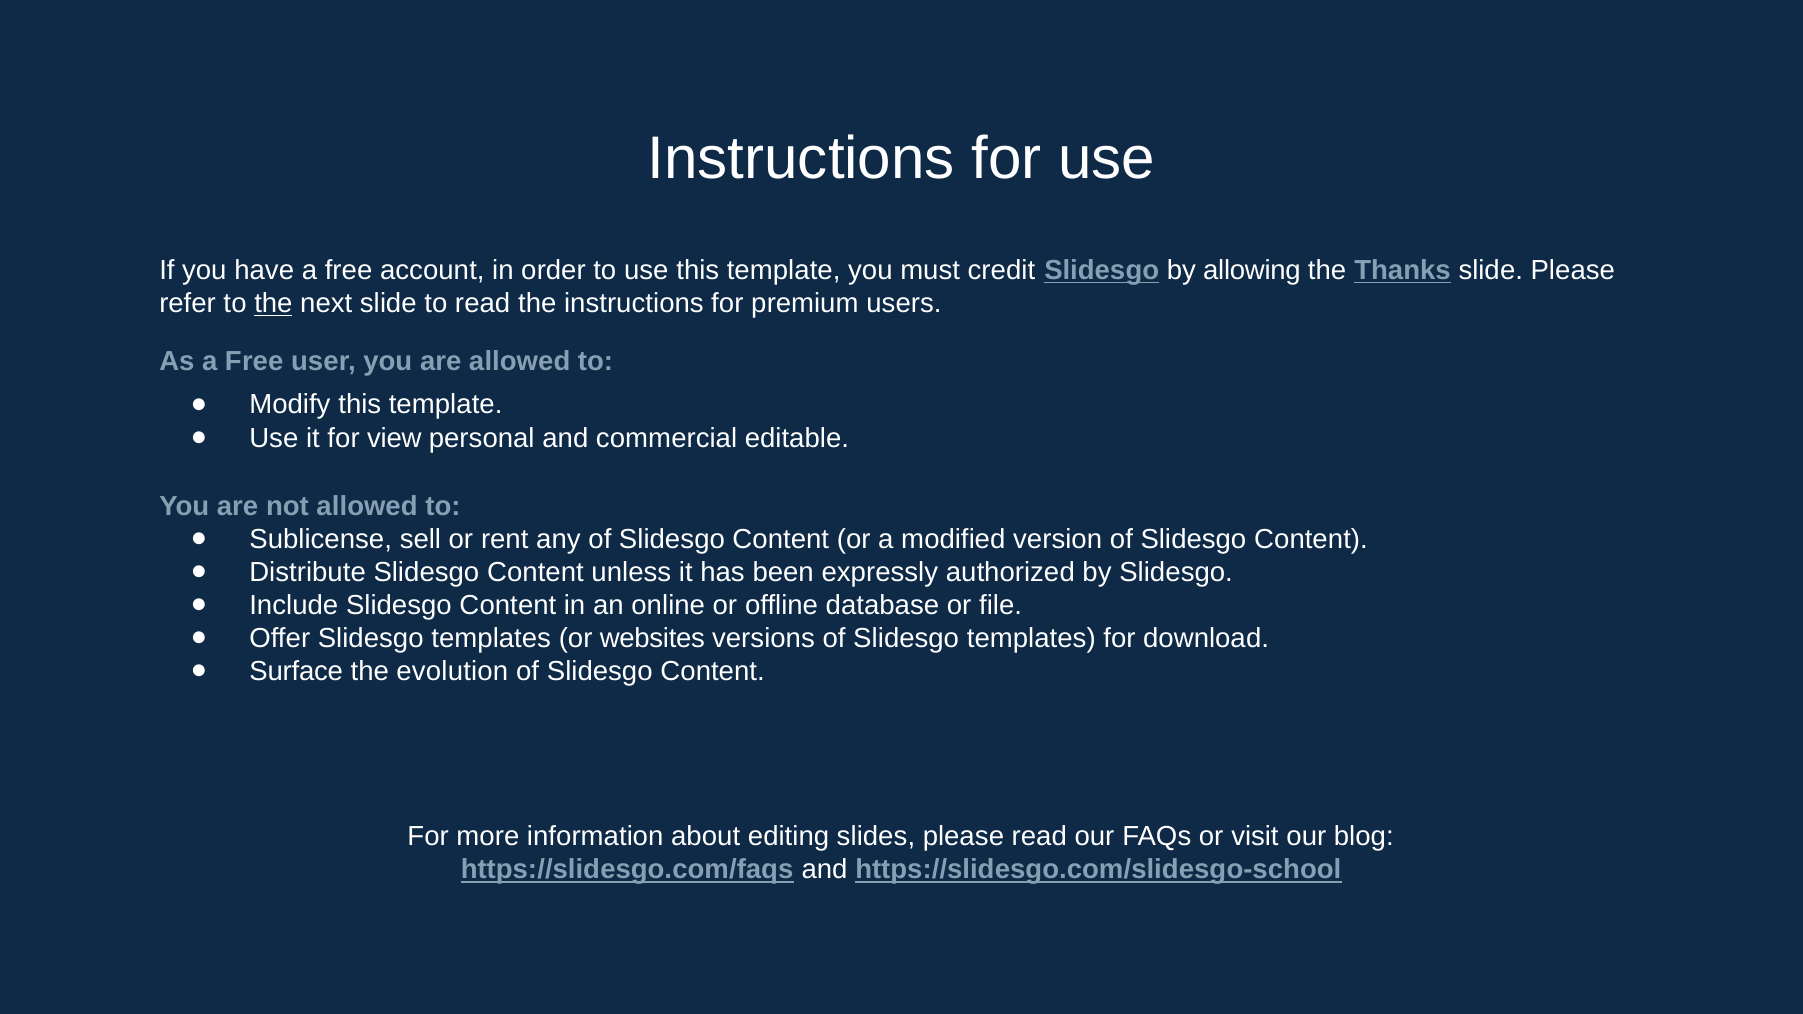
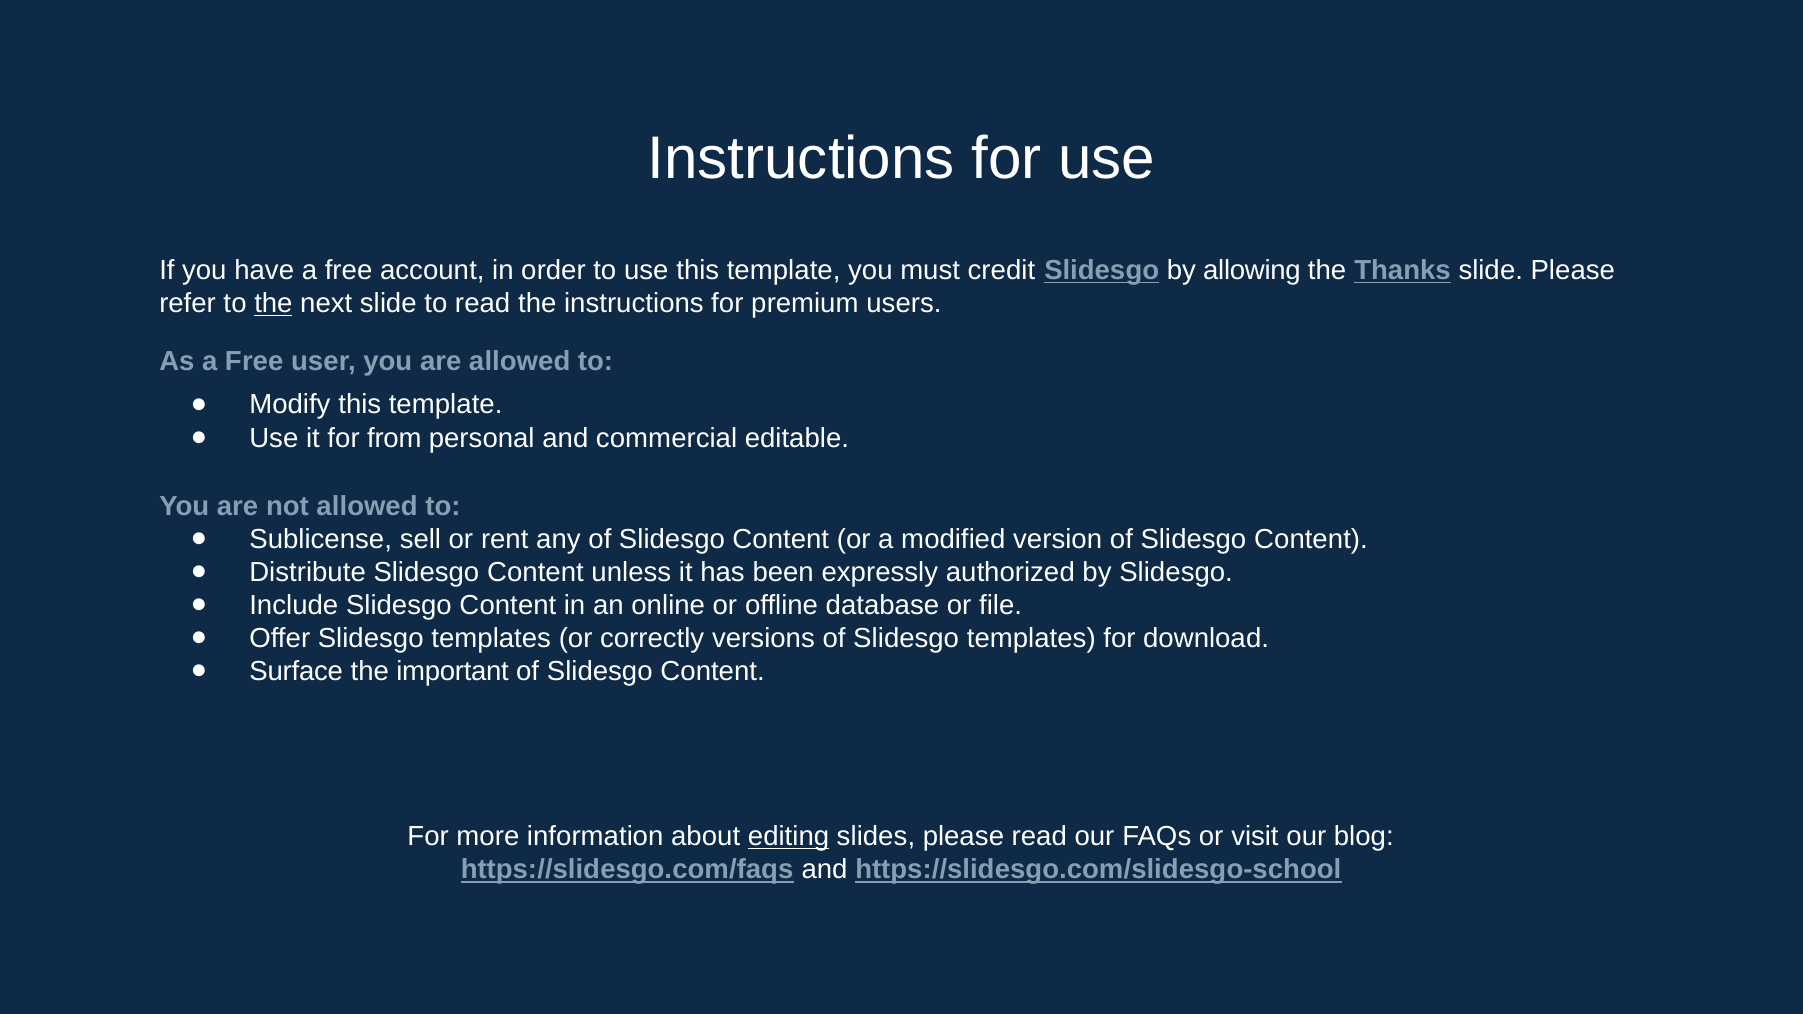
view: view -> from
websites: websites -> correctly
evolution: evolution -> important
editing underline: none -> present
